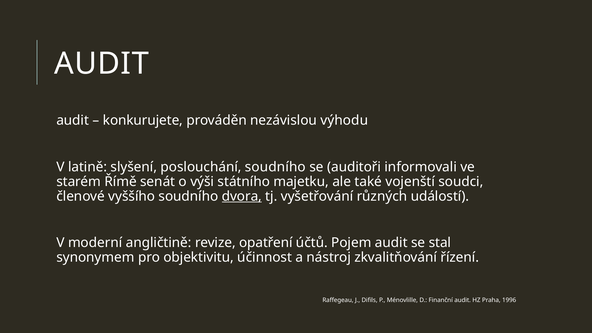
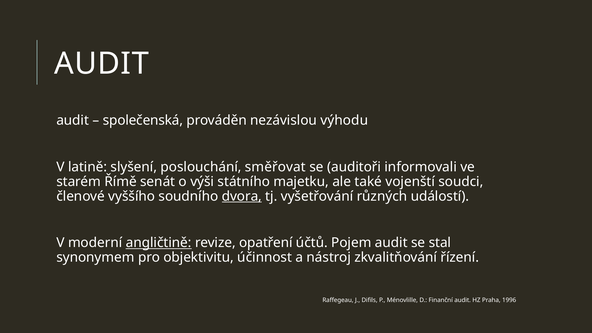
konkurujete: konkurujete -> společenská
poslouchání soudního: soudního -> směřovat
angličtině underline: none -> present
